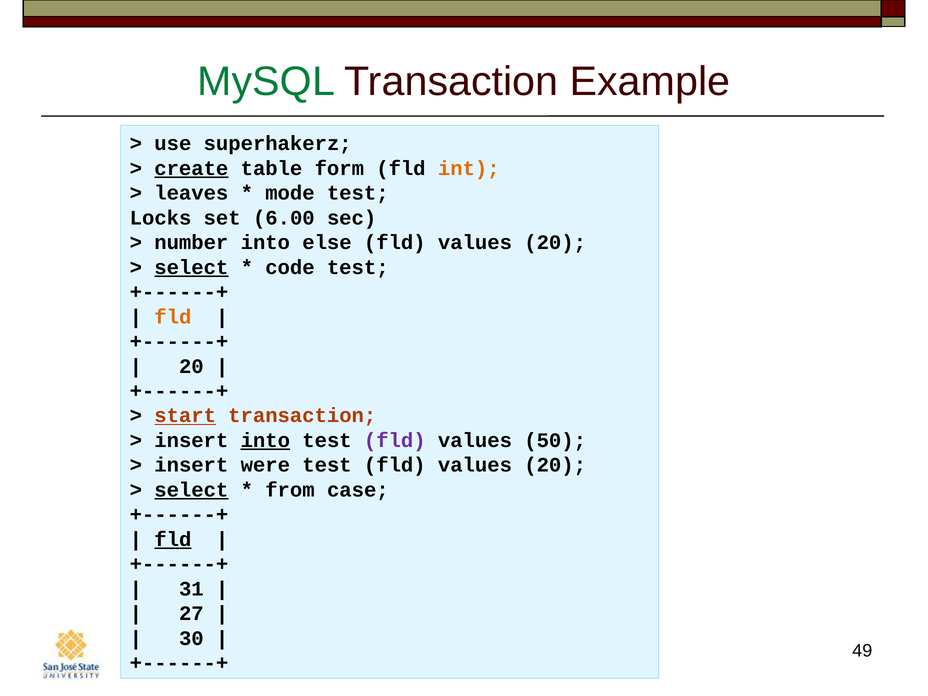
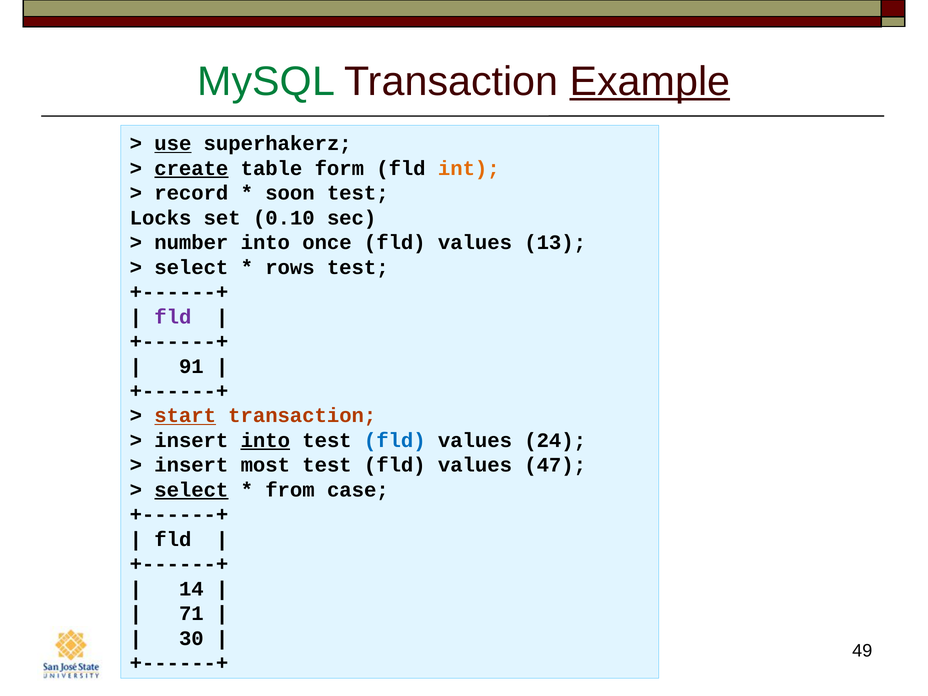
Example underline: none -> present
use underline: none -> present
leaves: leaves -> record
mode: mode -> soon
6.00: 6.00 -> 0.10
else: else -> once
20 at (555, 243): 20 -> 13
select at (191, 267) underline: present -> none
code: code -> rows
fld at (173, 317) colour: orange -> purple
20 at (191, 366): 20 -> 91
fld at (395, 440) colour: purple -> blue
50: 50 -> 24
were: were -> most
test fld values 20: 20 -> 47
fld at (173, 539) underline: present -> none
31 at (191, 589): 31 -> 14
27: 27 -> 71
